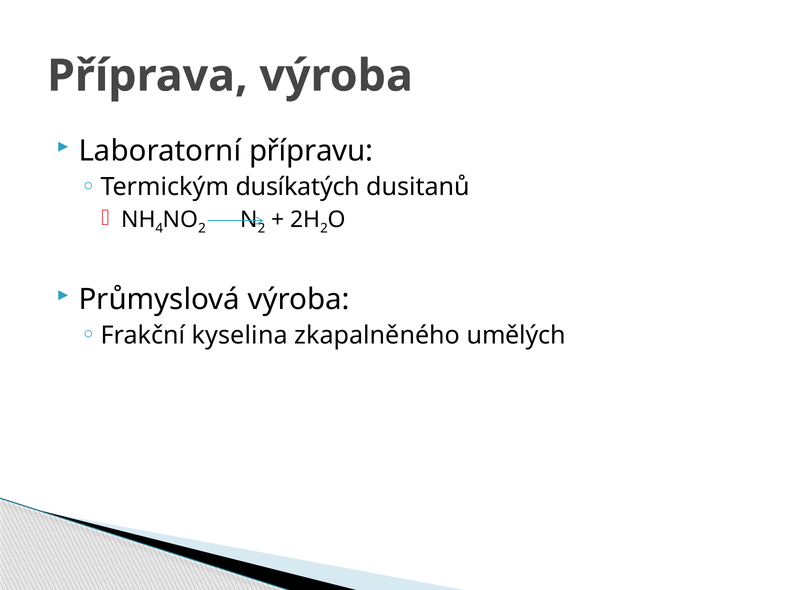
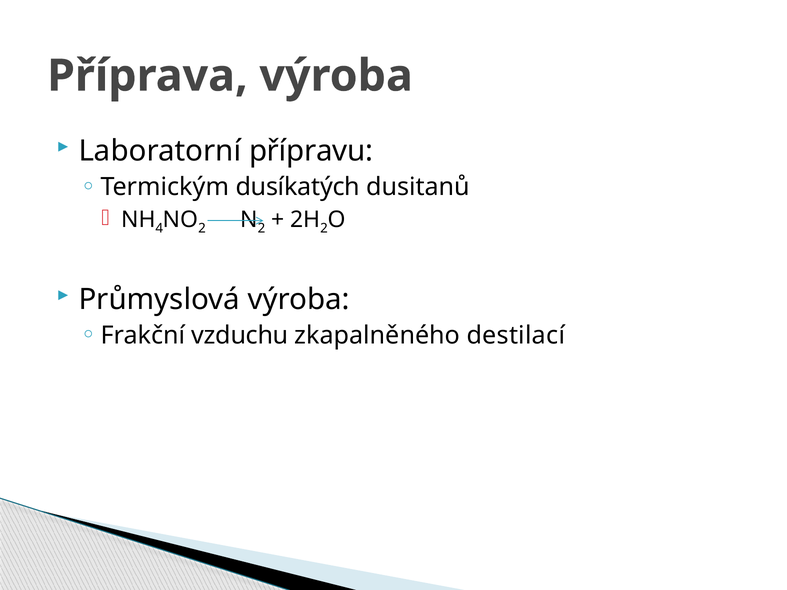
kyselina: kyselina -> vzduchu
umělých: umělých -> destilací
